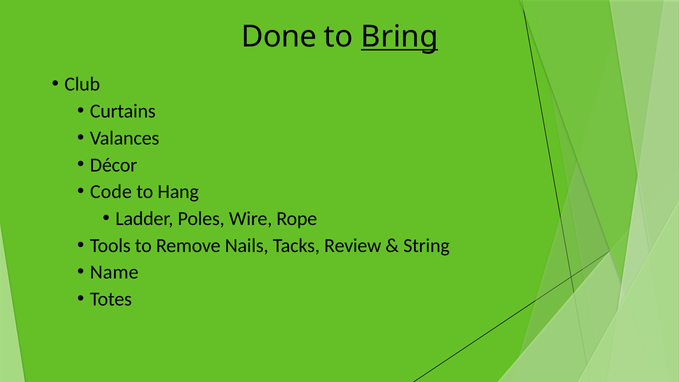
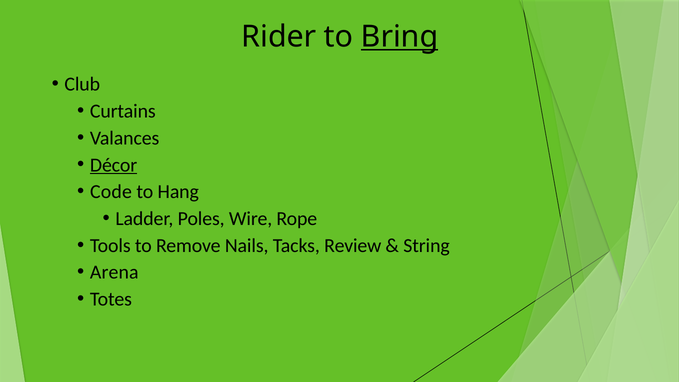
Done: Done -> Rider
Décor underline: none -> present
Name: Name -> Arena
